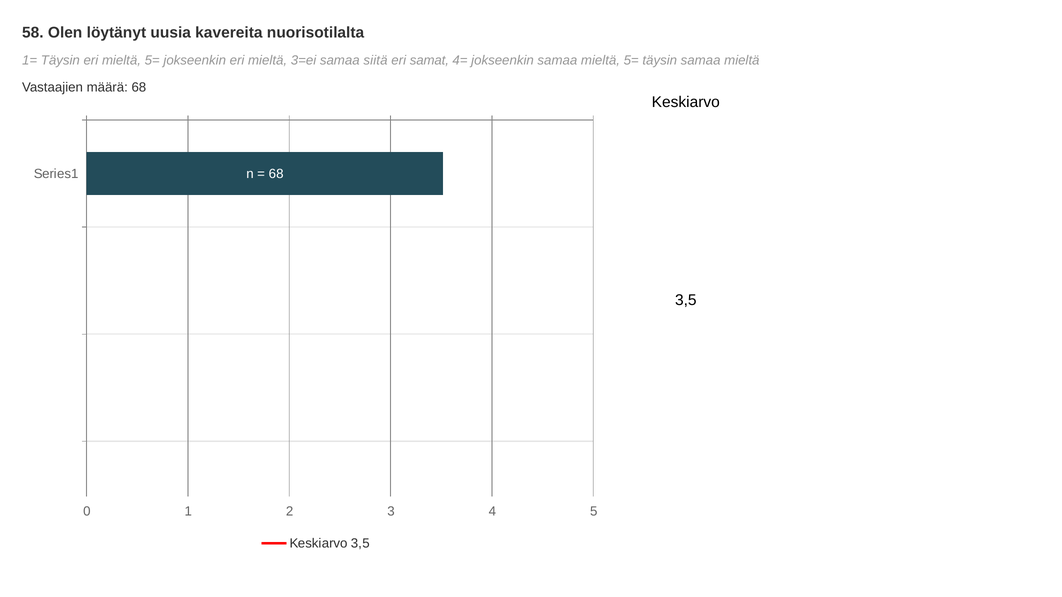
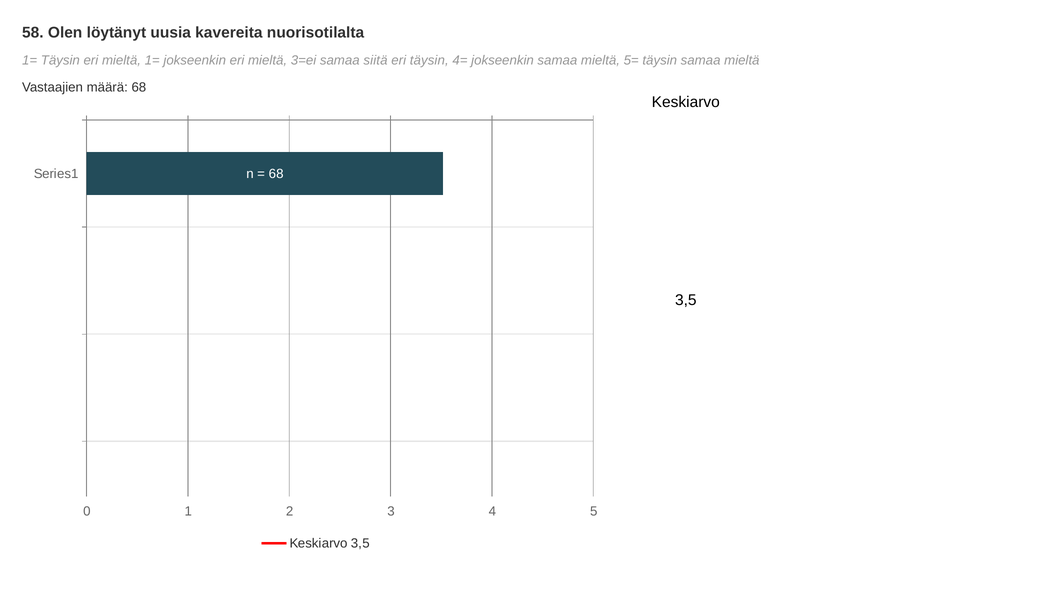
eri mieltä 5=: 5= -> 1=
eri samat: samat -> täysin
